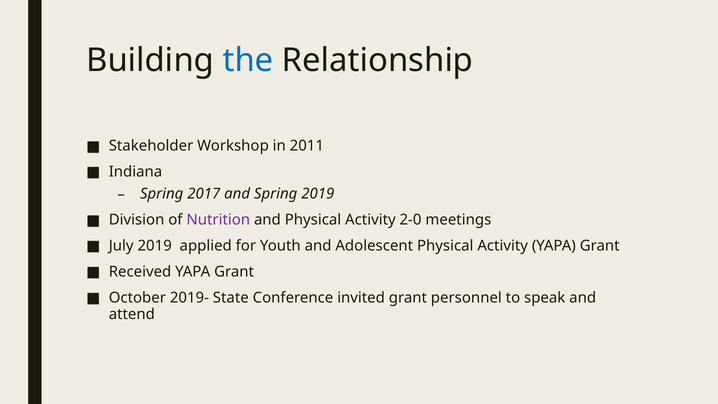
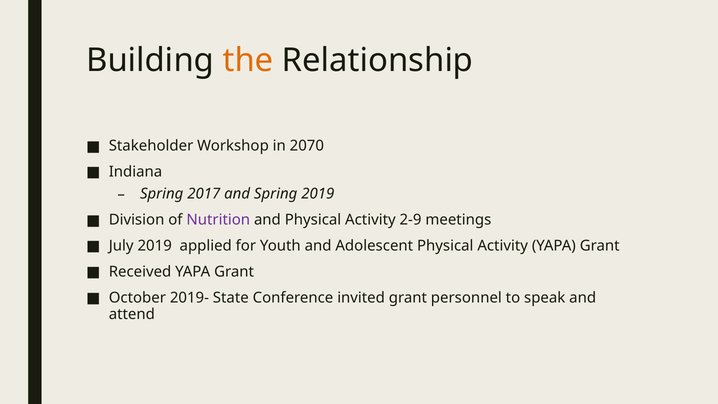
the colour: blue -> orange
2011: 2011 -> 2070
2-0: 2-0 -> 2-9
